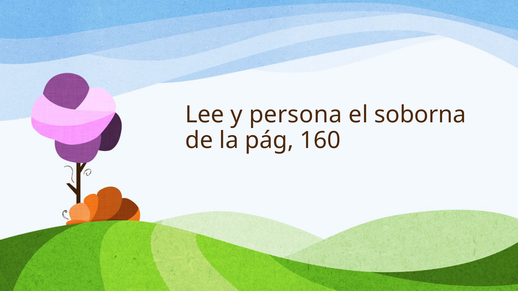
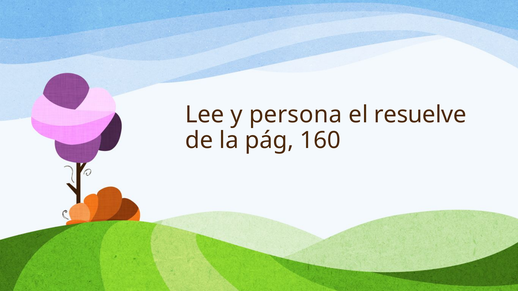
soborna: soborna -> resuelve
